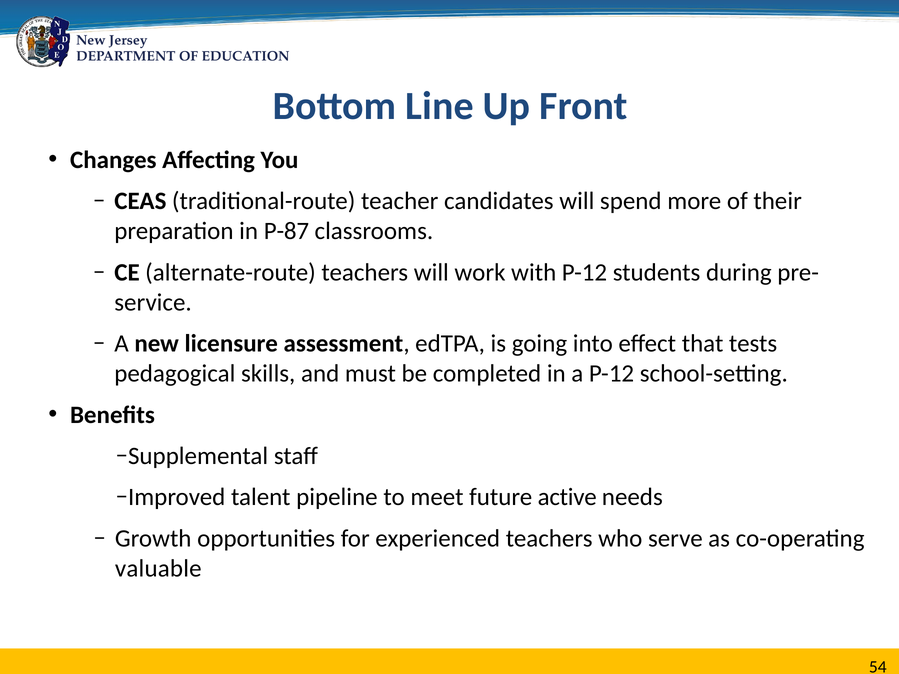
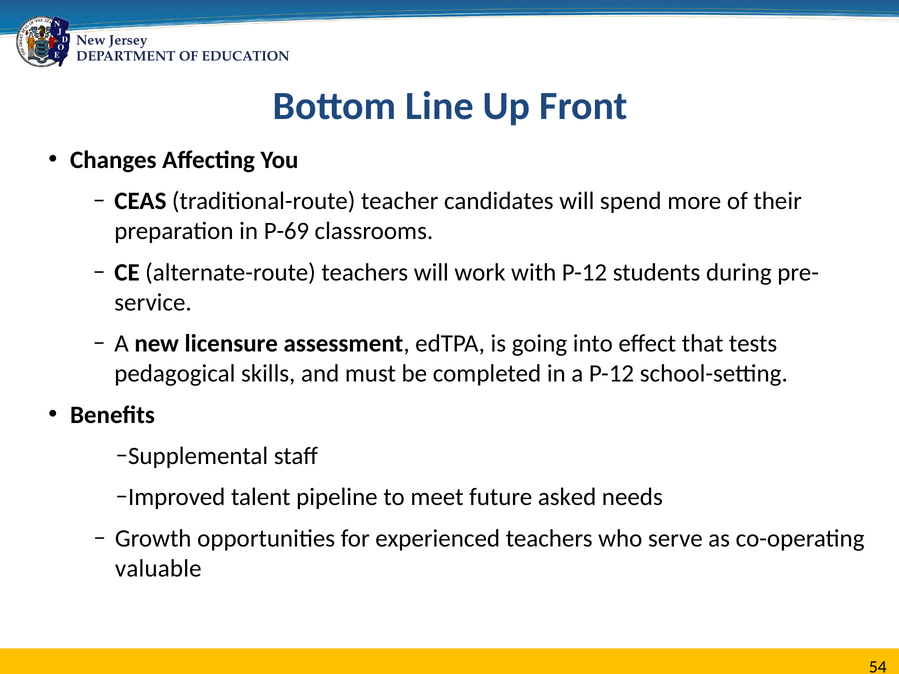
P-87: P-87 -> P-69
active: active -> asked
